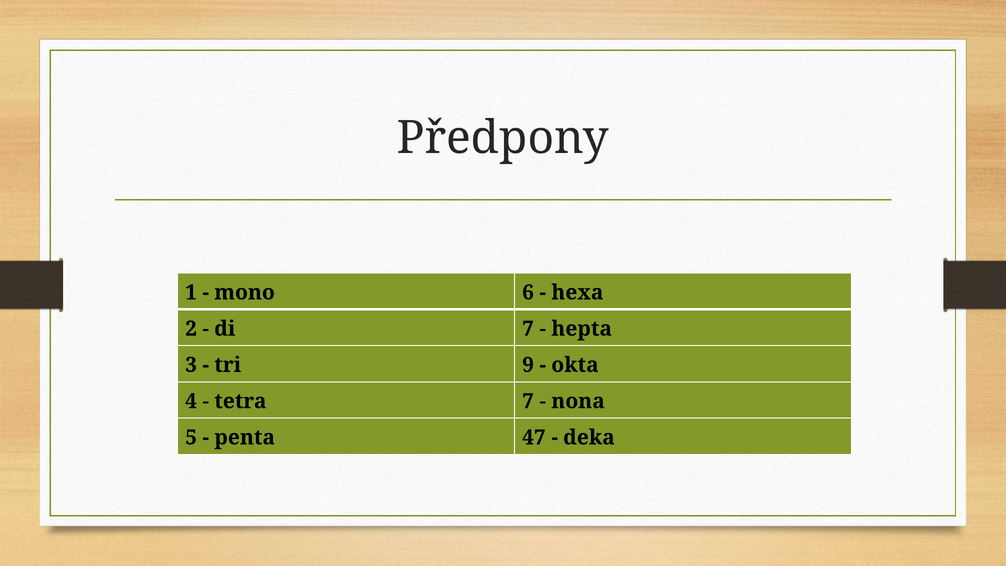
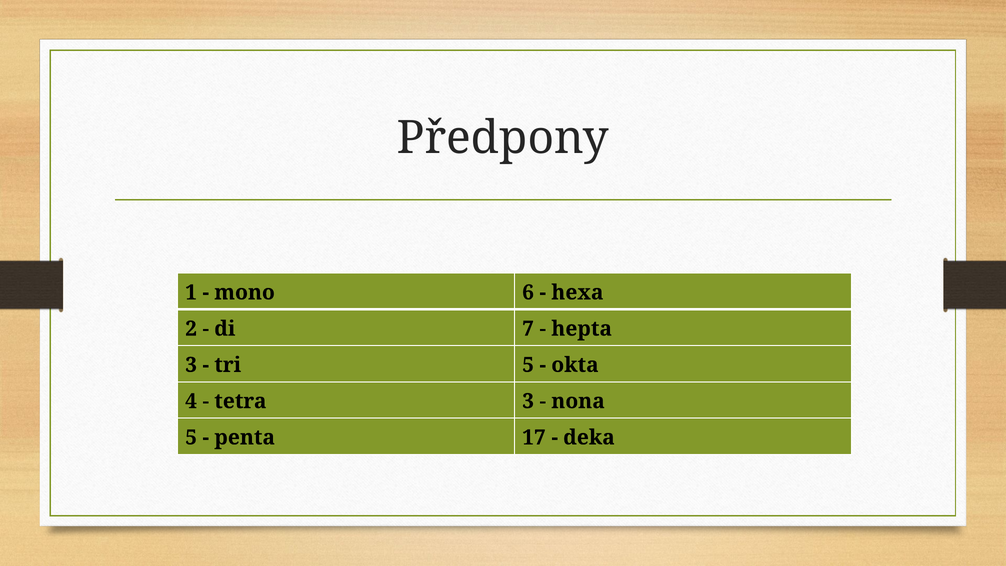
tri 9: 9 -> 5
tetra 7: 7 -> 3
47: 47 -> 17
